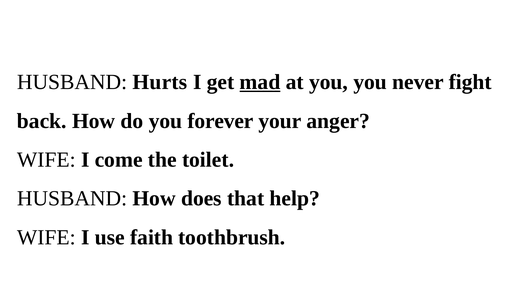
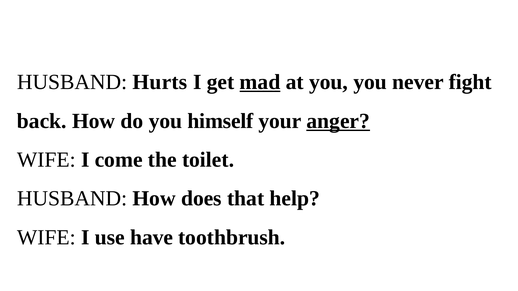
forever: forever -> himself
anger underline: none -> present
faith: faith -> have
